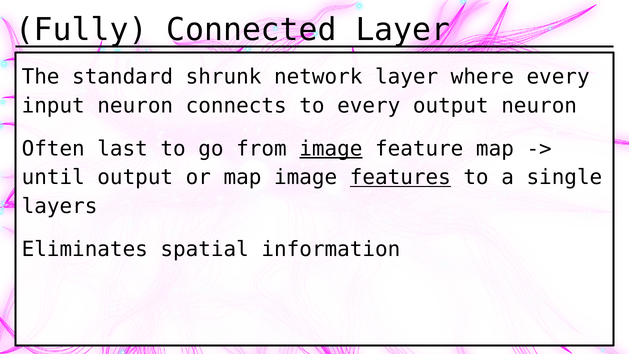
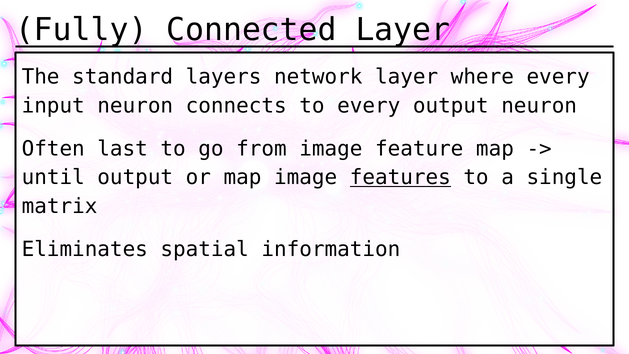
shrunk: shrunk -> layers
image at (331, 149) underline: present -> none
layers: layers -> matrix
